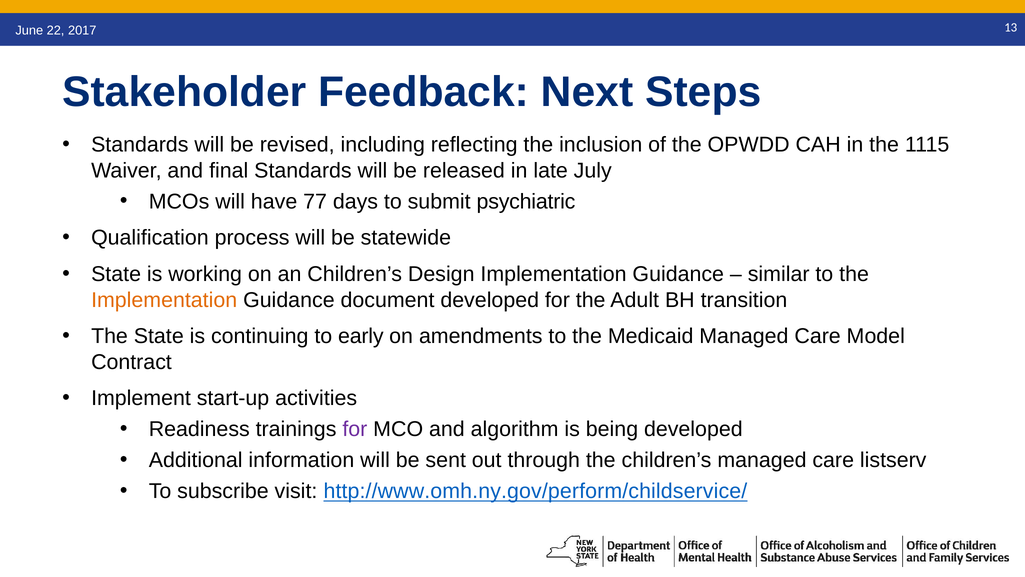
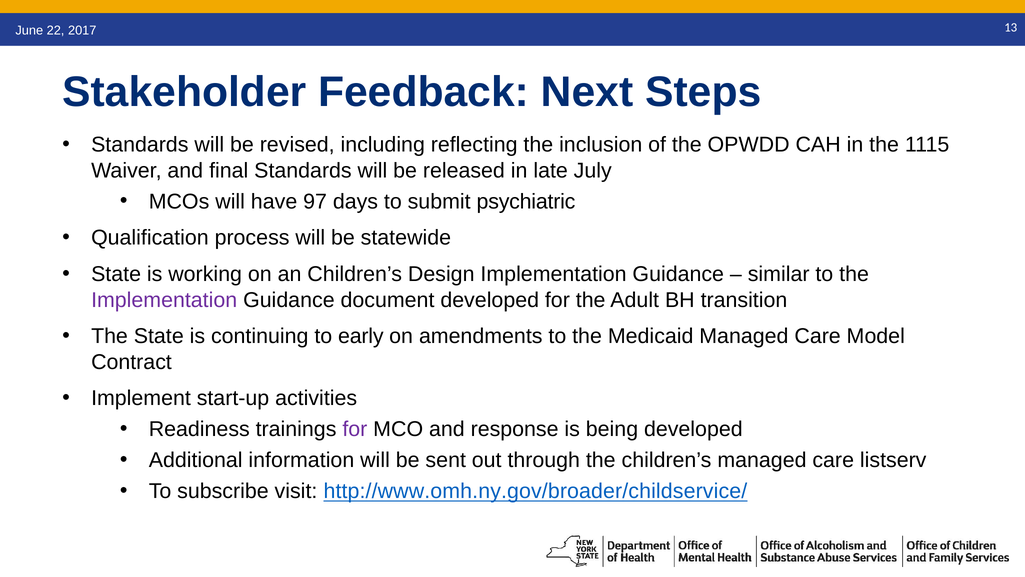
77: 77 -> 97
Implementation at (164, 300) colour: orange -> purple
algorithm: algorithm -> response
http://www.omh.ny.gov/perform/childservice/: http://www.omh.ny.gov/perform/childservice/ -> http://www.omh.ny.gov/broader/childservice/
